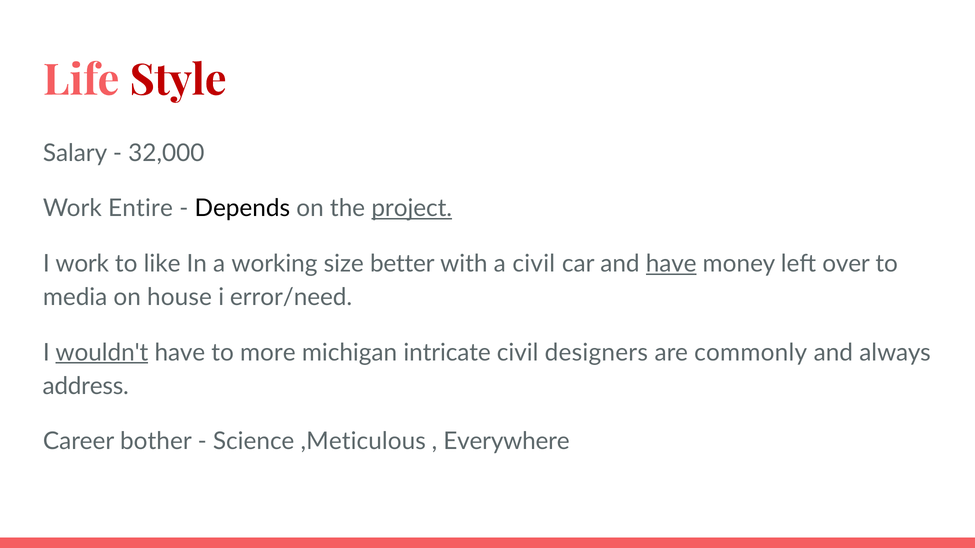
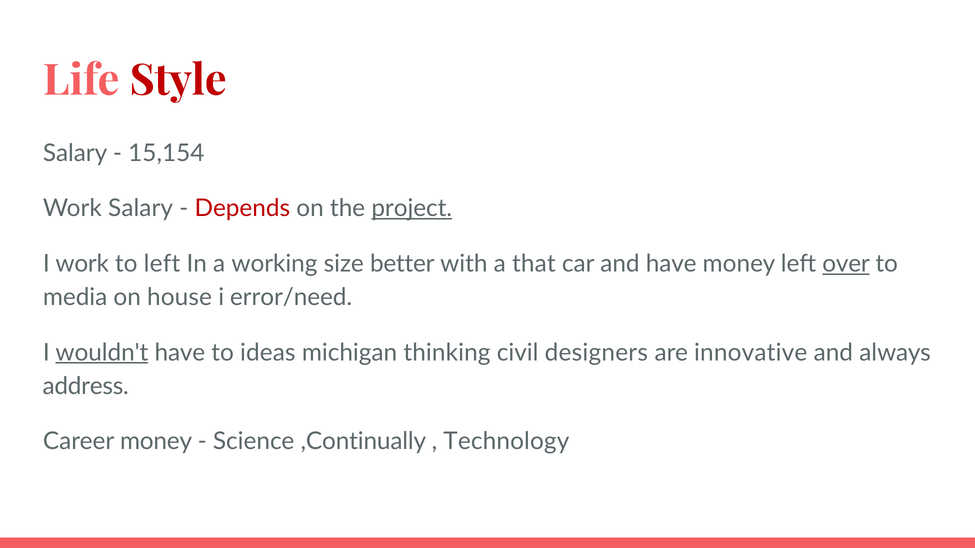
32,000: 32,000 -> 15,154
Work Entire: Entire -> Salary
Depends colour: black -> red
to like: like -> left
a civil: civil -> that
have at (671, 264) underline: present -> none
over underline: none -> present
more: more -> ideas
intricate: intricate -> thinking
commonly: commonly -> innovative
Career bother: bother -> money
,Meticulous: ,Meticulous -> ,Continually
Everywhere: Everywhere -> Technology
